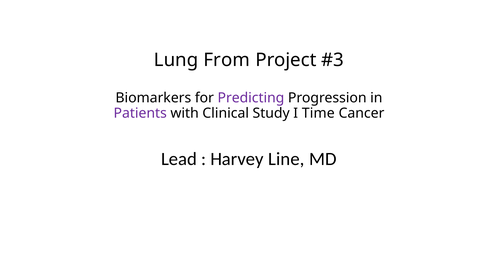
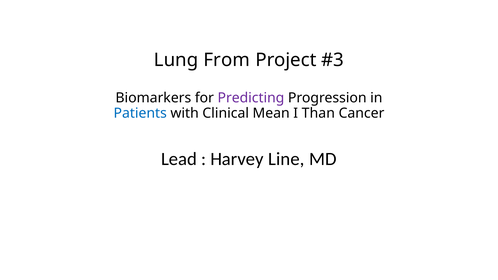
Patients colour: purple -> blue
Study: Study -> Mean
Time: Time -> Than
